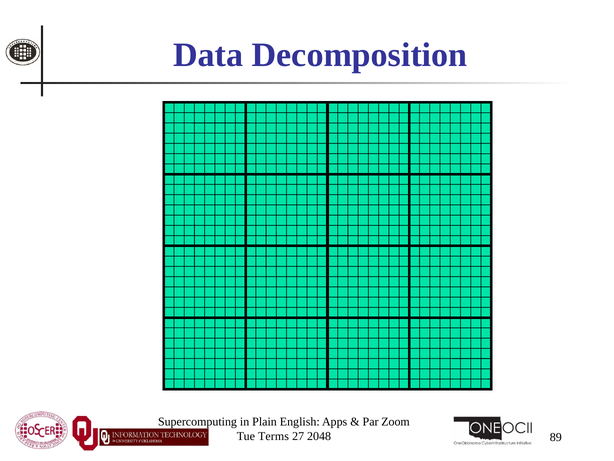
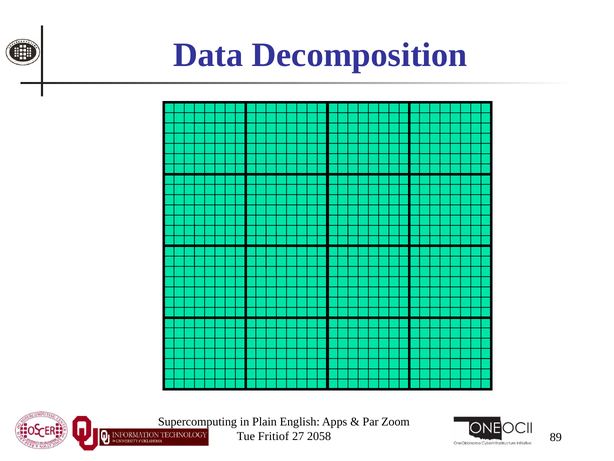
Terms: Terms -> Fritiof
2048: 2048 -> 2058
